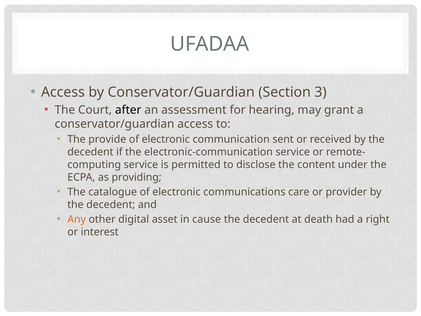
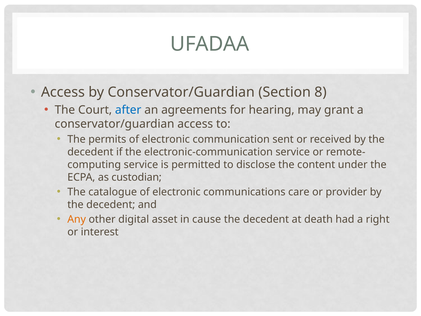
3: 3 -> 8
after colour: black -> blue
assessment: assessment -> agreements
provide: provide -> permits
providing: providing -> custodian
